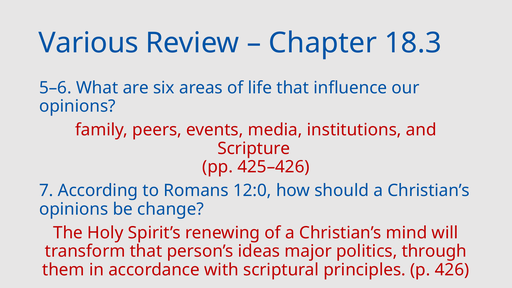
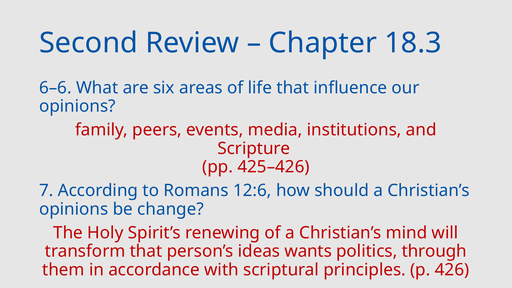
Various: Various -> Second
5–6: 5–6 -> 6–6
12:0: 12:0 -> 12:6
major: major -> wants
